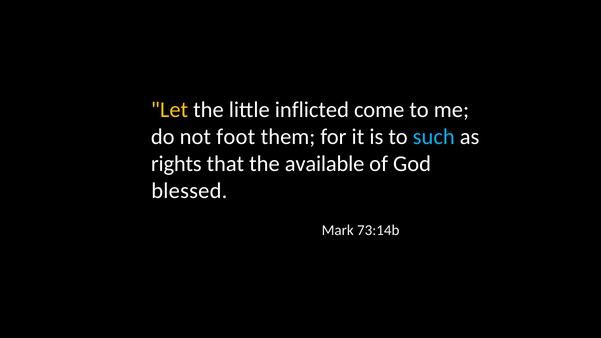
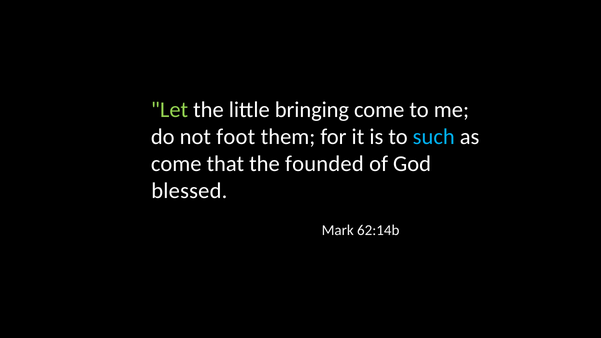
Let colour: yellow -> light green
inflicted: inflicted -> bringing
rights at (176, 164): rights -> come
available: available -> founded
73:14b: 73:14b -> 62:14b
